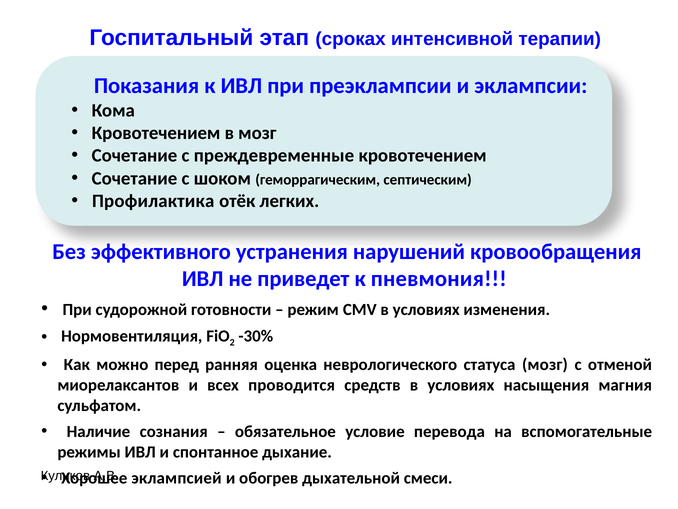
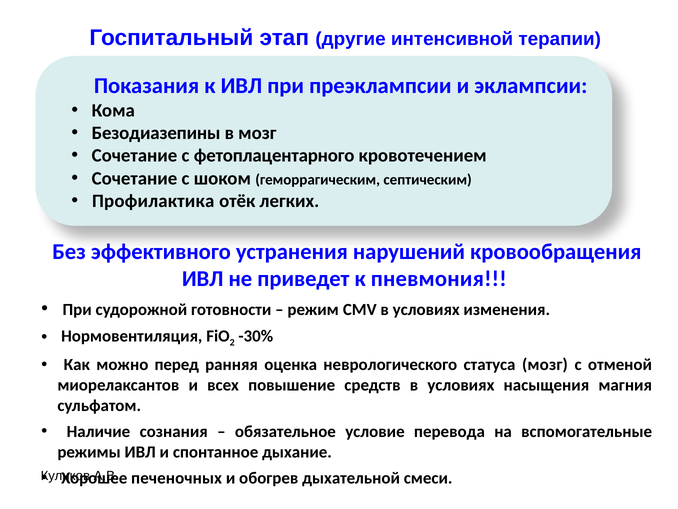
сроках: сроках -> другие
Кровотечением at (156, 133): Кровотечением -> Безодиазепины
преждевременные: преждевременные -> фетоплацентарного
проводится: проводится -> повышение
эклампсией: эклампсией -> печеночных
